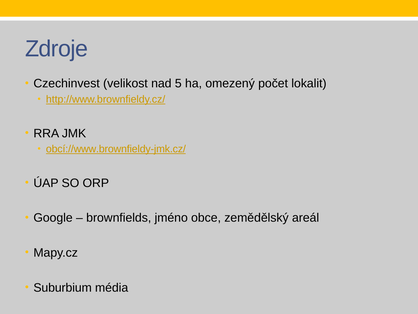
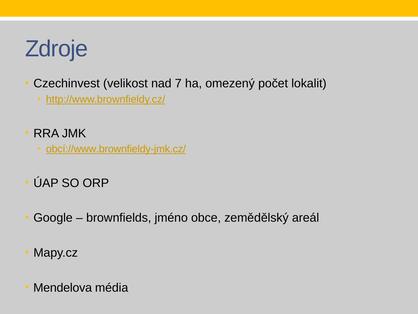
5: 5 -> 7
Suburbium: Suburbium -> Mendelova
